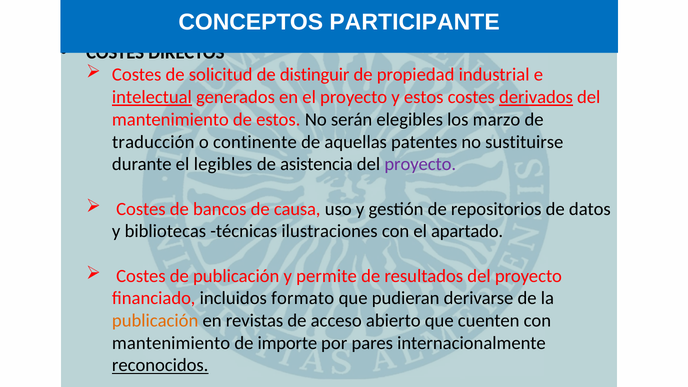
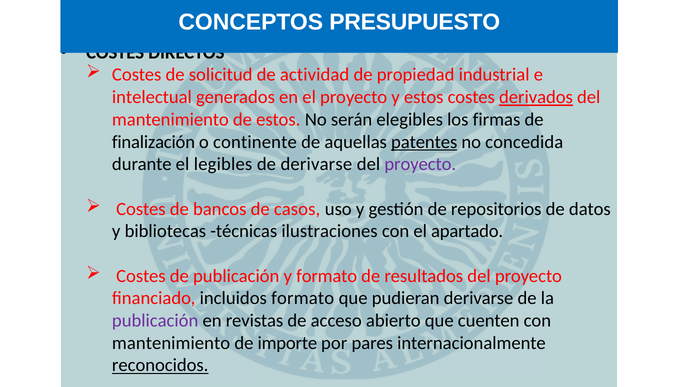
PARTICIPANTE: PARTICIPANTE -> PRESUPUESTO
distinguir: distinguir -> actividad
intelectual underline: present -> none
marzo: marzo -> firmas
traducción: traducción -> finalización
patentes underline: none -> present
sustituirse: sustituirse -> concedida
de asistencia: asistencia -> derivarse
causa: causa -> casos
y permite: permite -> formato
publicación at (155, 321) colour: orange -> purple
